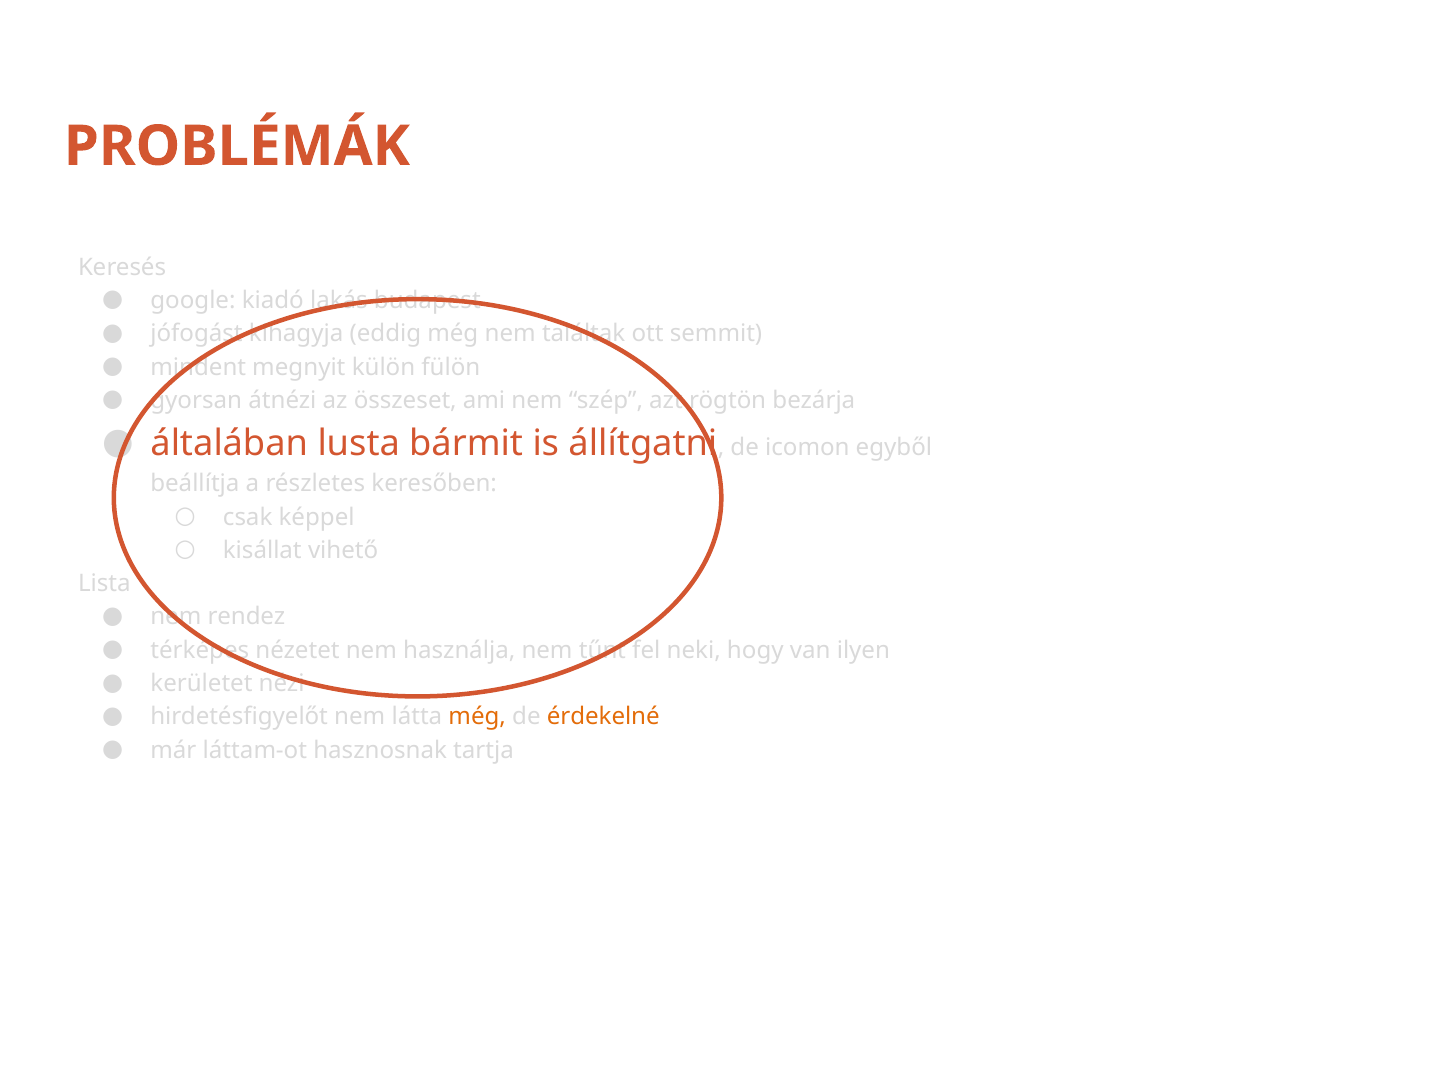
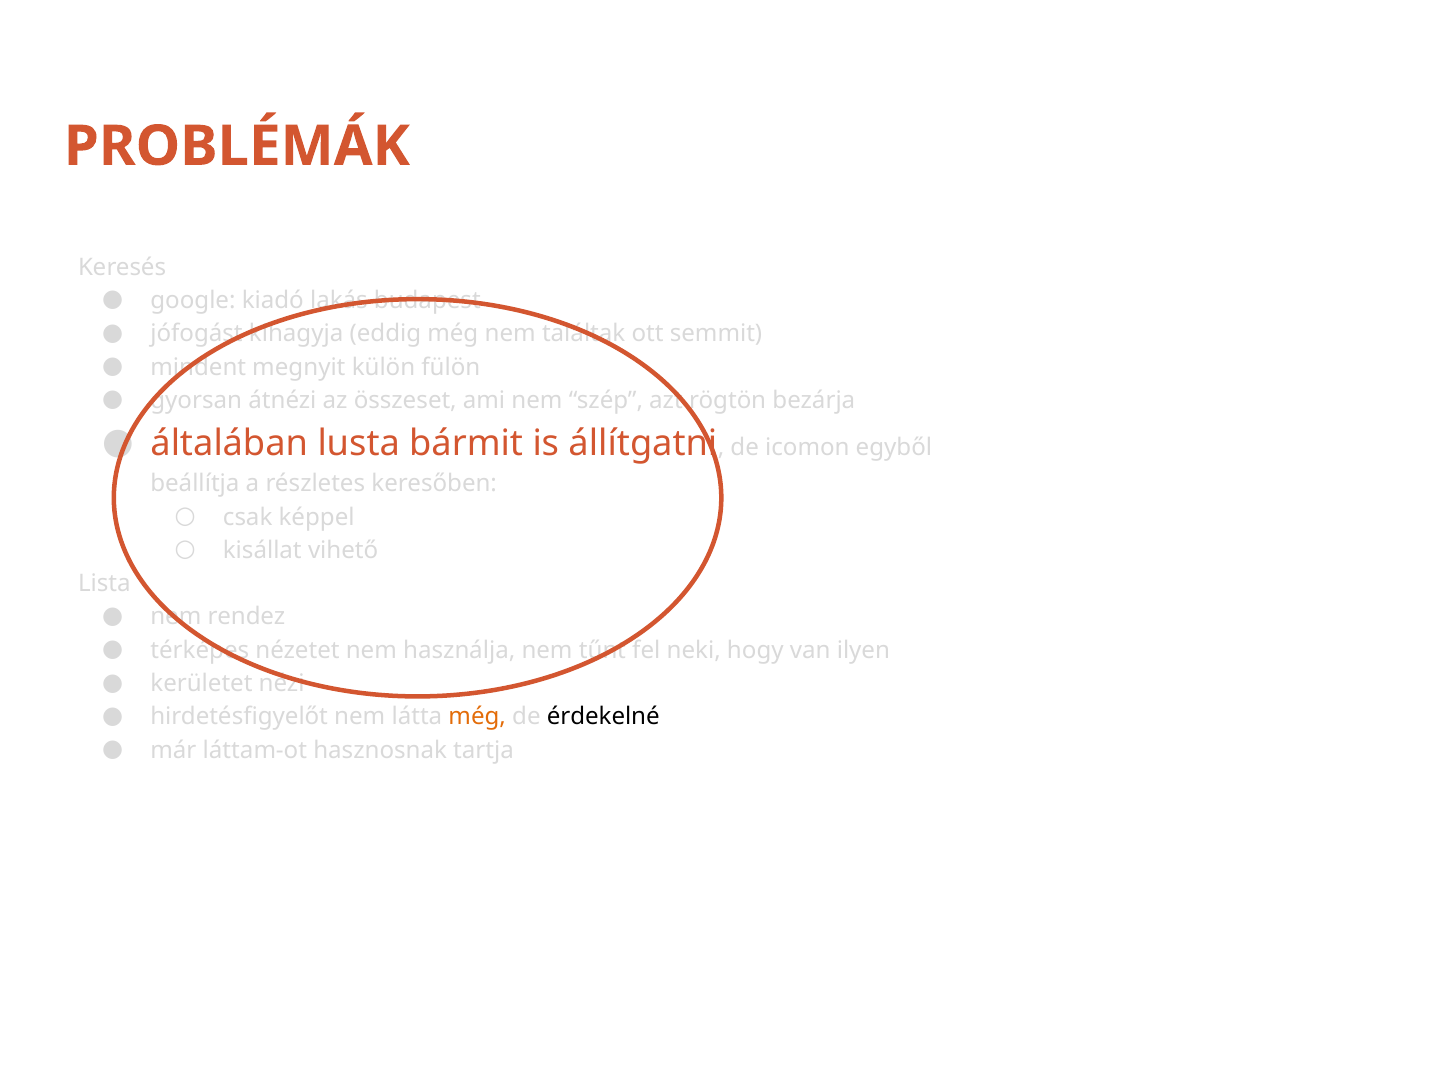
érdekelné colour: orange -> black
